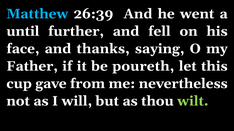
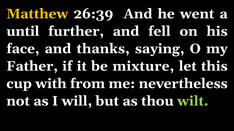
Matthew colour: light blue -> yellow
poureth: poureth -> mixture
gave: gave -> with
